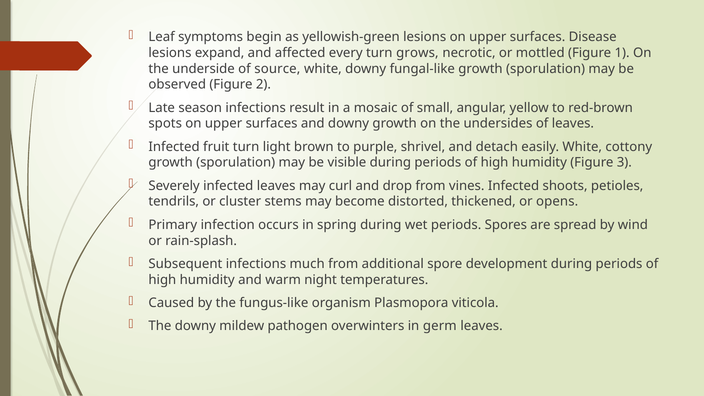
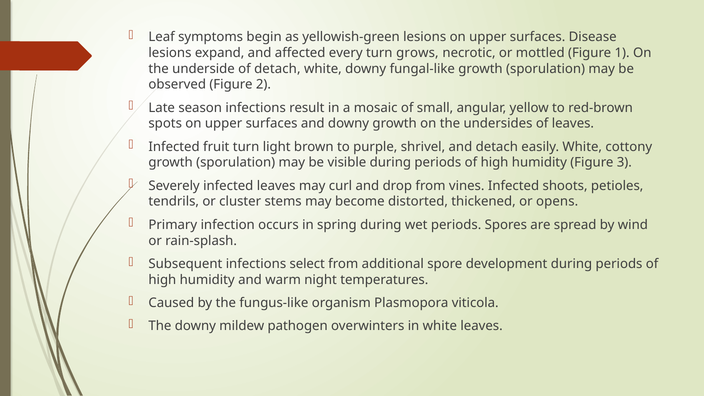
of source: source -> detach
much: much -> select
in germ: germ -> white
